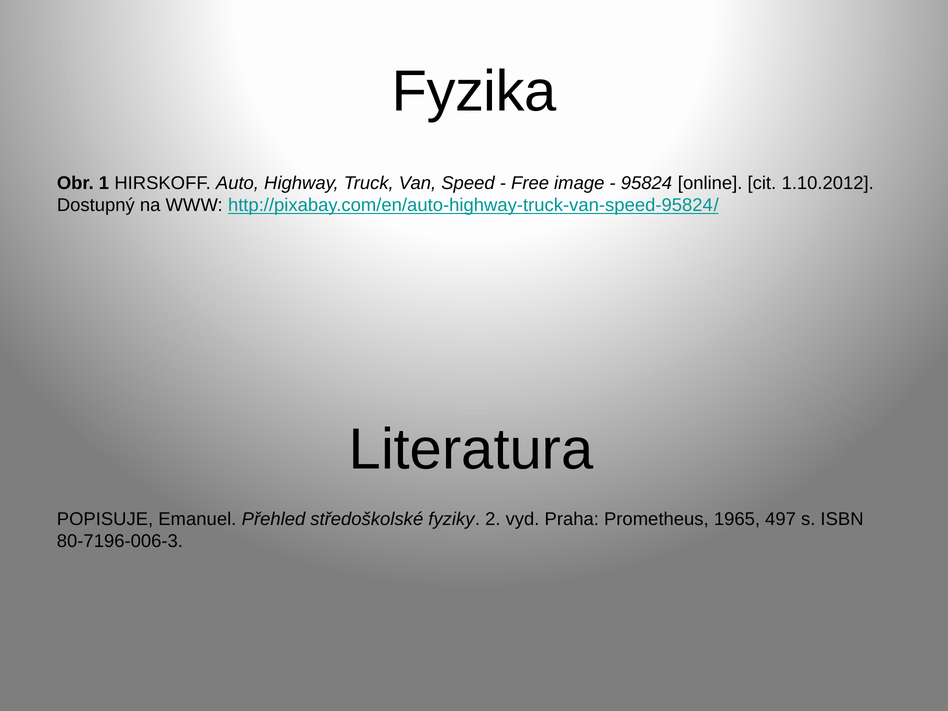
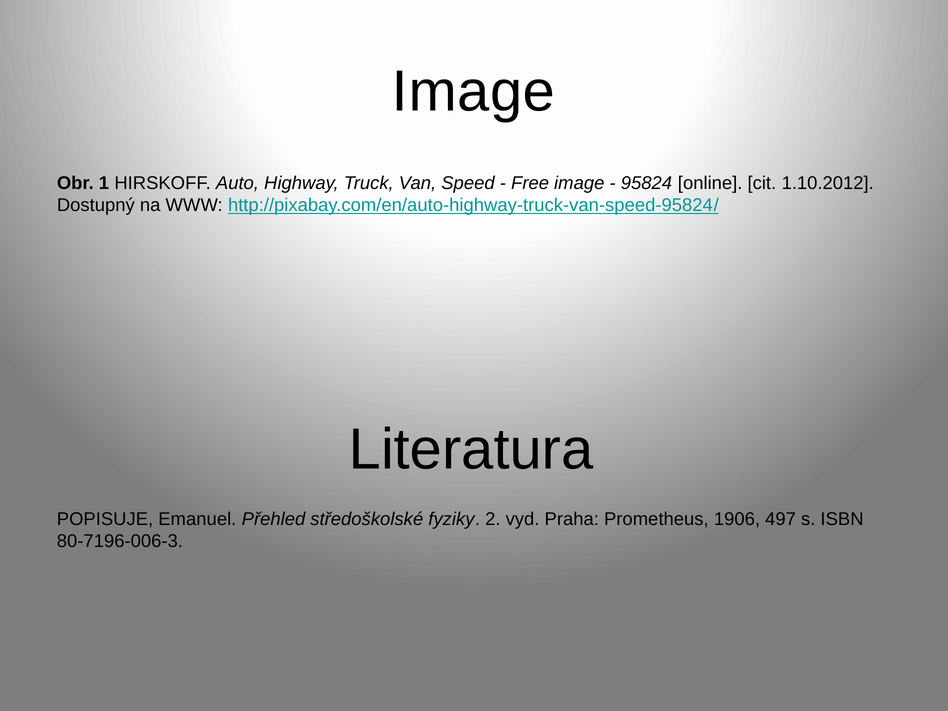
Fyzika at (474, 92): Fyzika -> Image
1965: 1965 -> 1906
